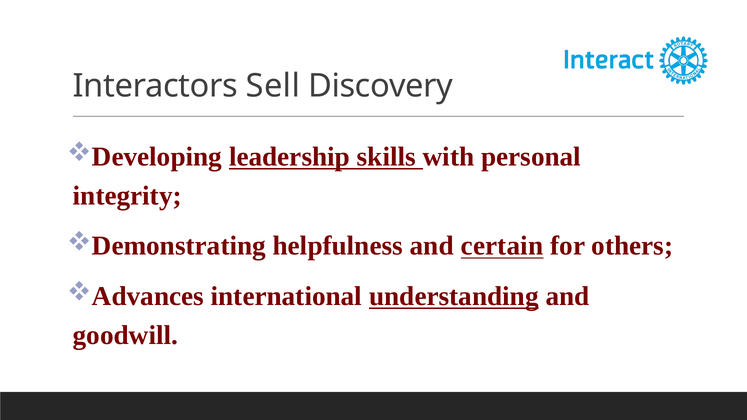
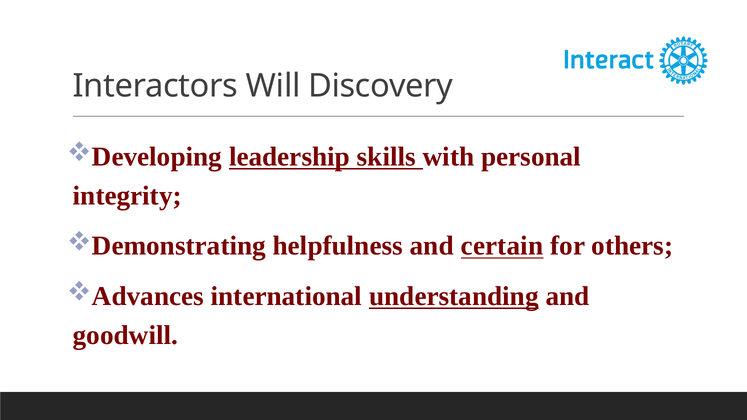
Sell: Sell -> Will
